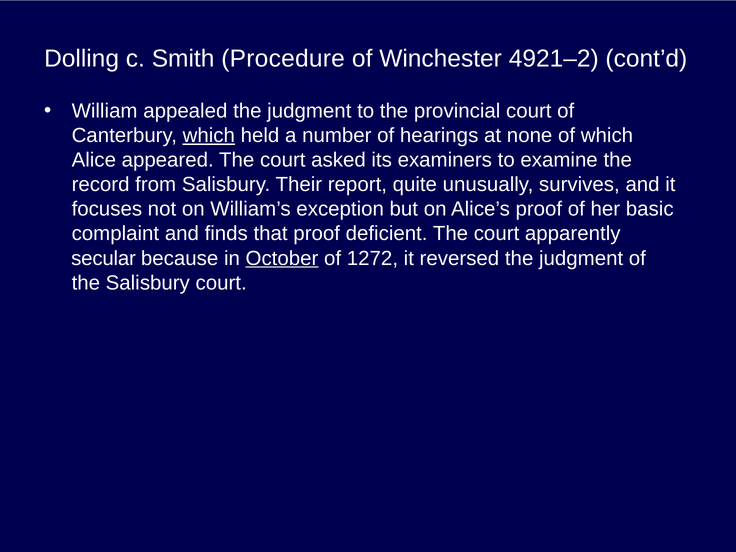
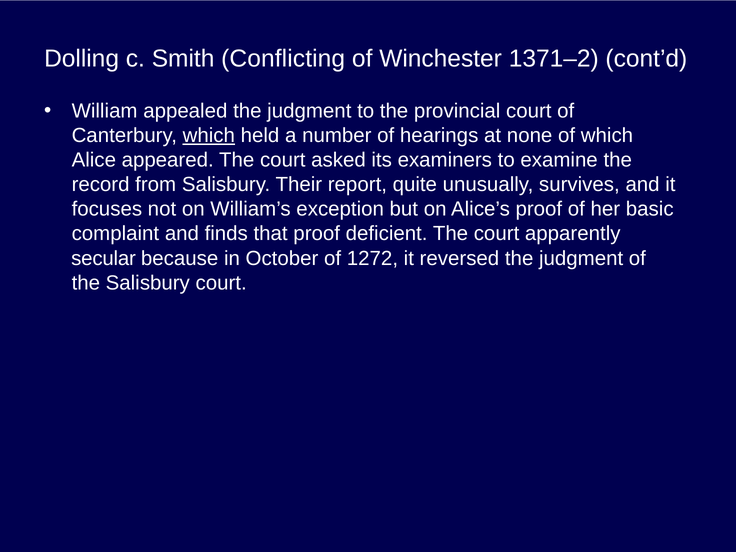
Procedure: Procedure -> Conflicting
4921–2: 4921–2 -> 1371–2
October underline: present -> none
